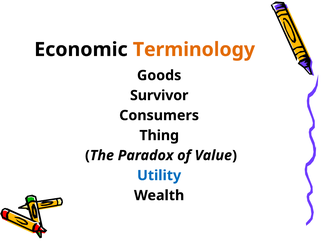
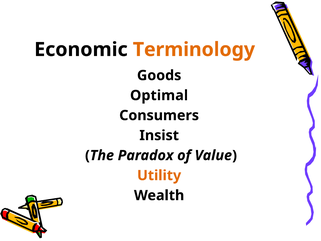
Survivor: Survivor -> Optimal
Thing: Thing -> Insist
Utility colour: blue -> orange
